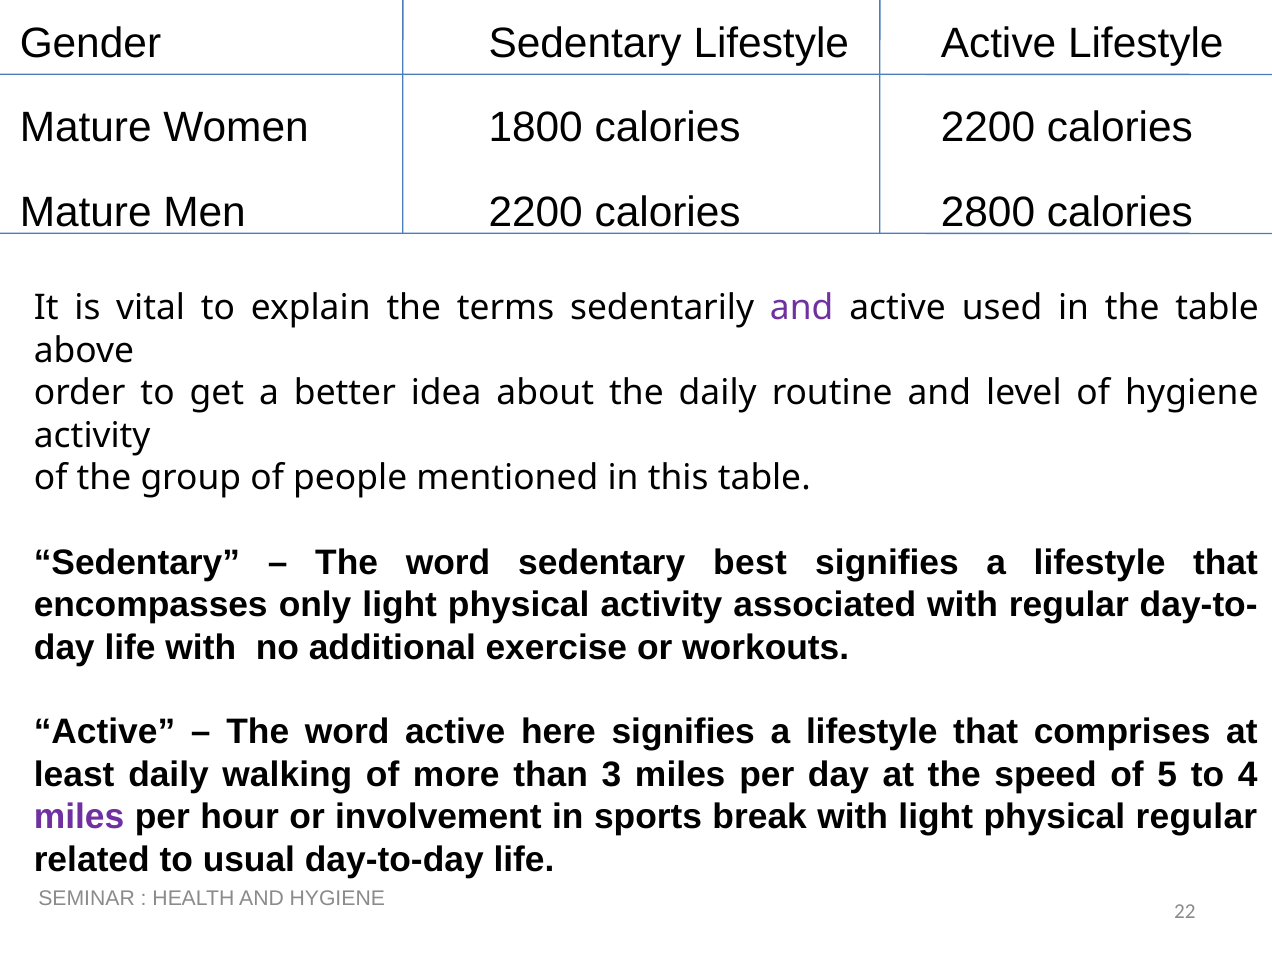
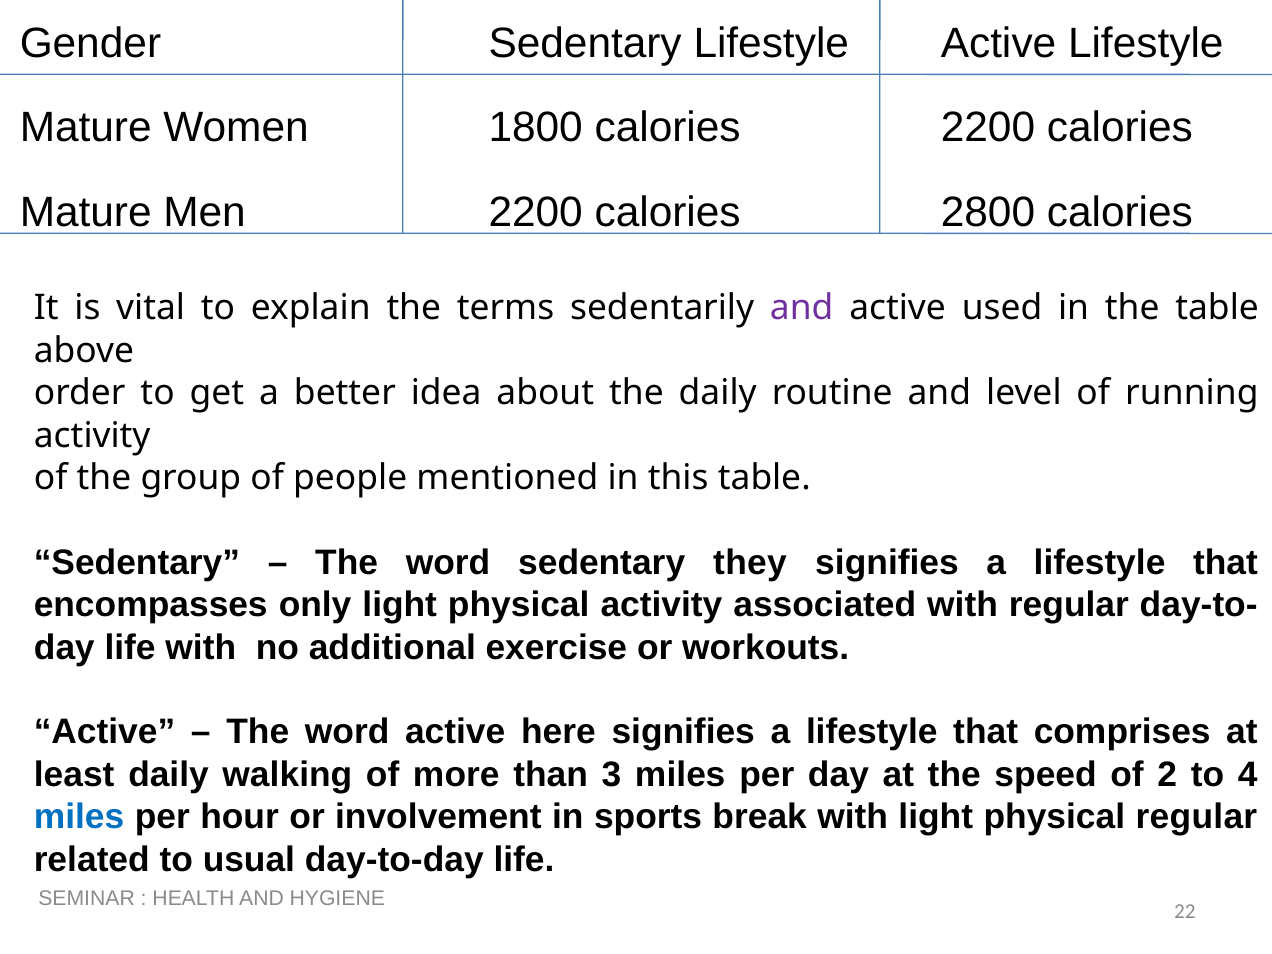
of hygiene: hygiene -> running
best: best -> they
5: 5 -> 2
miles at (79, 817) colour: purple -> blue
